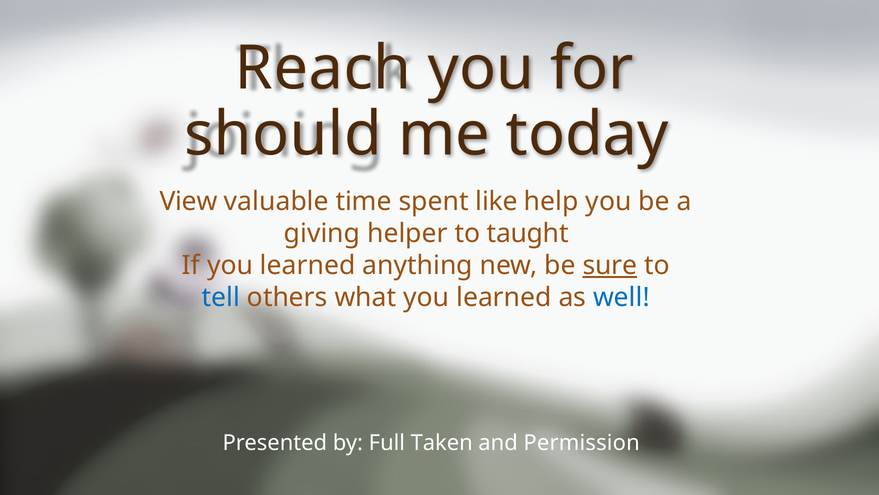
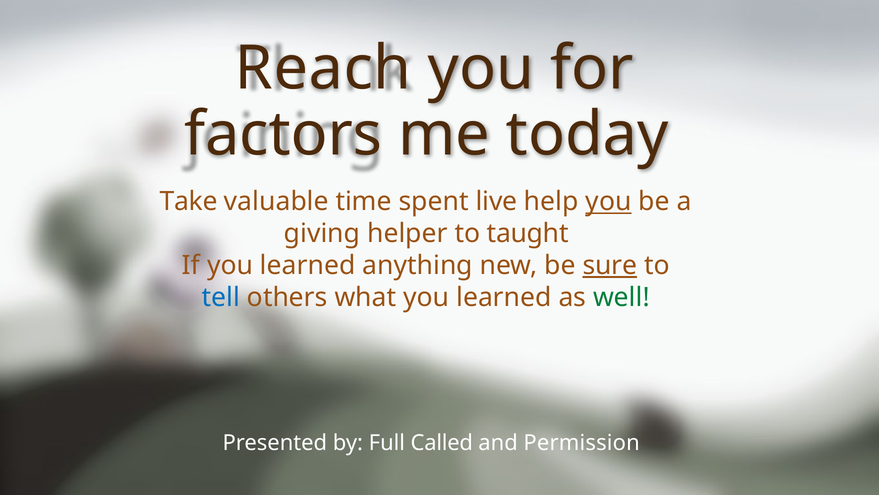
should: should -> factors
View: View -> Take
like: like -> live
you at (608, 201) underline: none -> present
well colour: blue -> green
Taken: Taken -> Called
